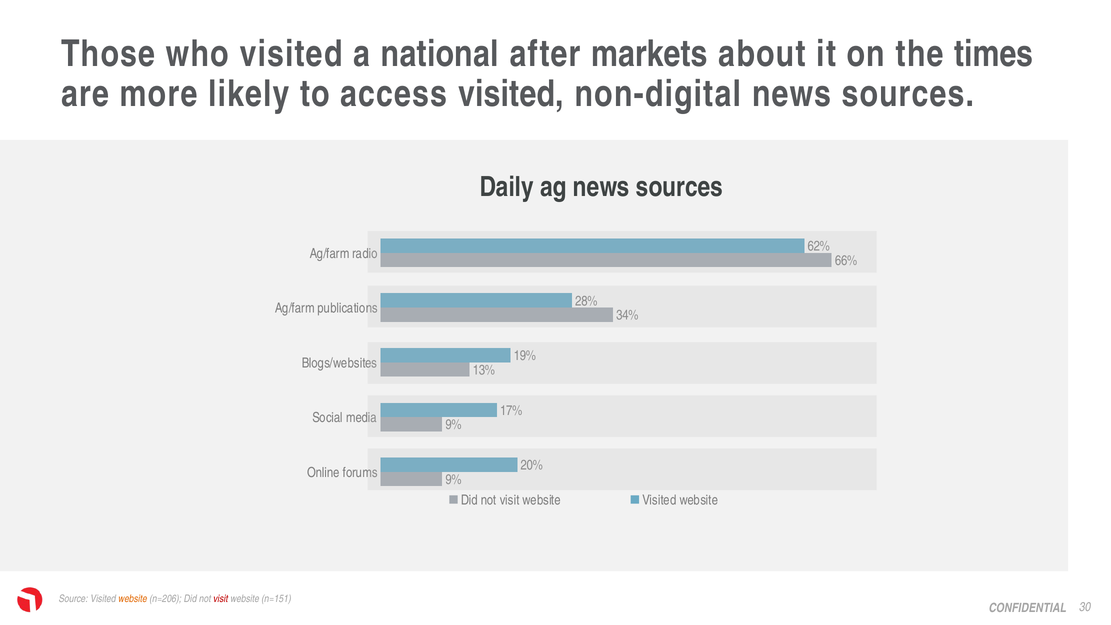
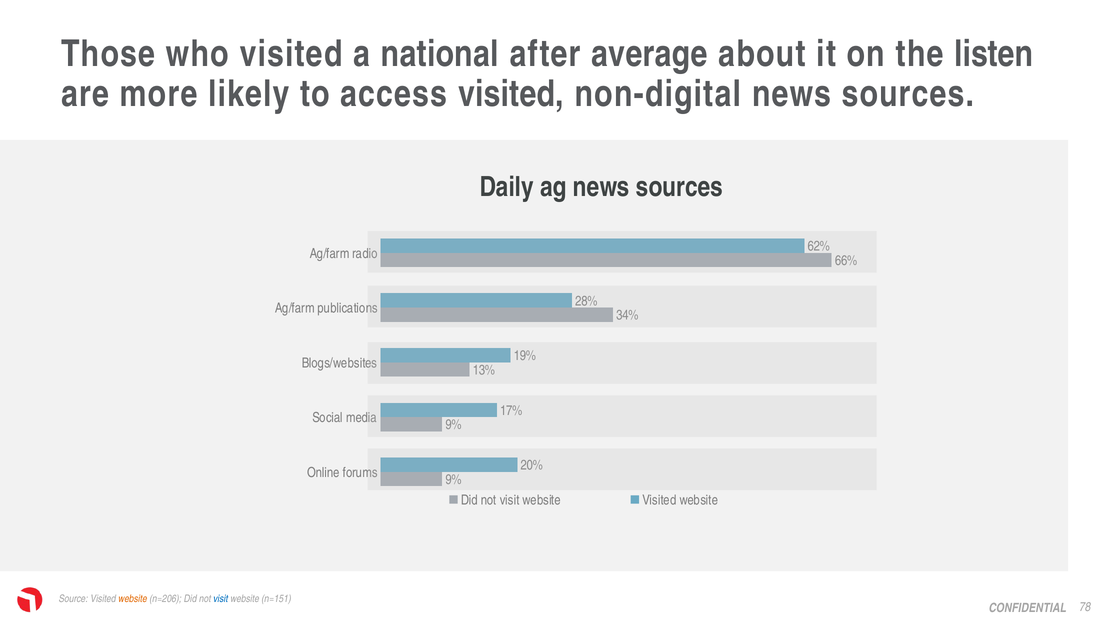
markets: markets -> average
times: times -> listen
visit at (221, 599) colour: red -> blue
30: 30 -> 78
